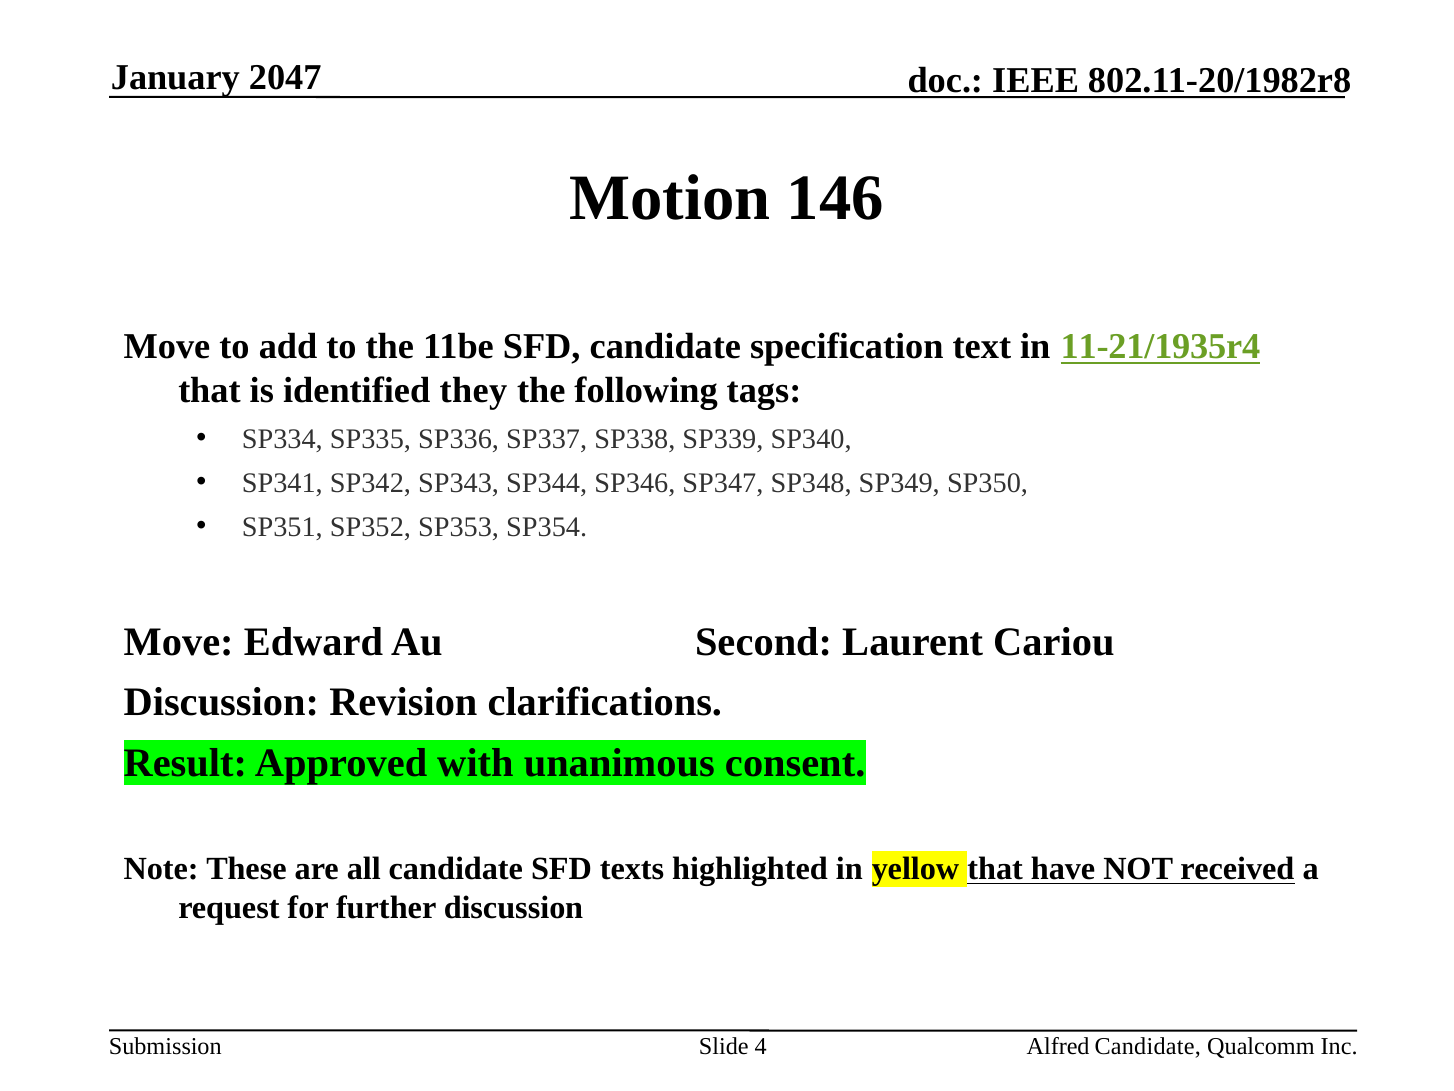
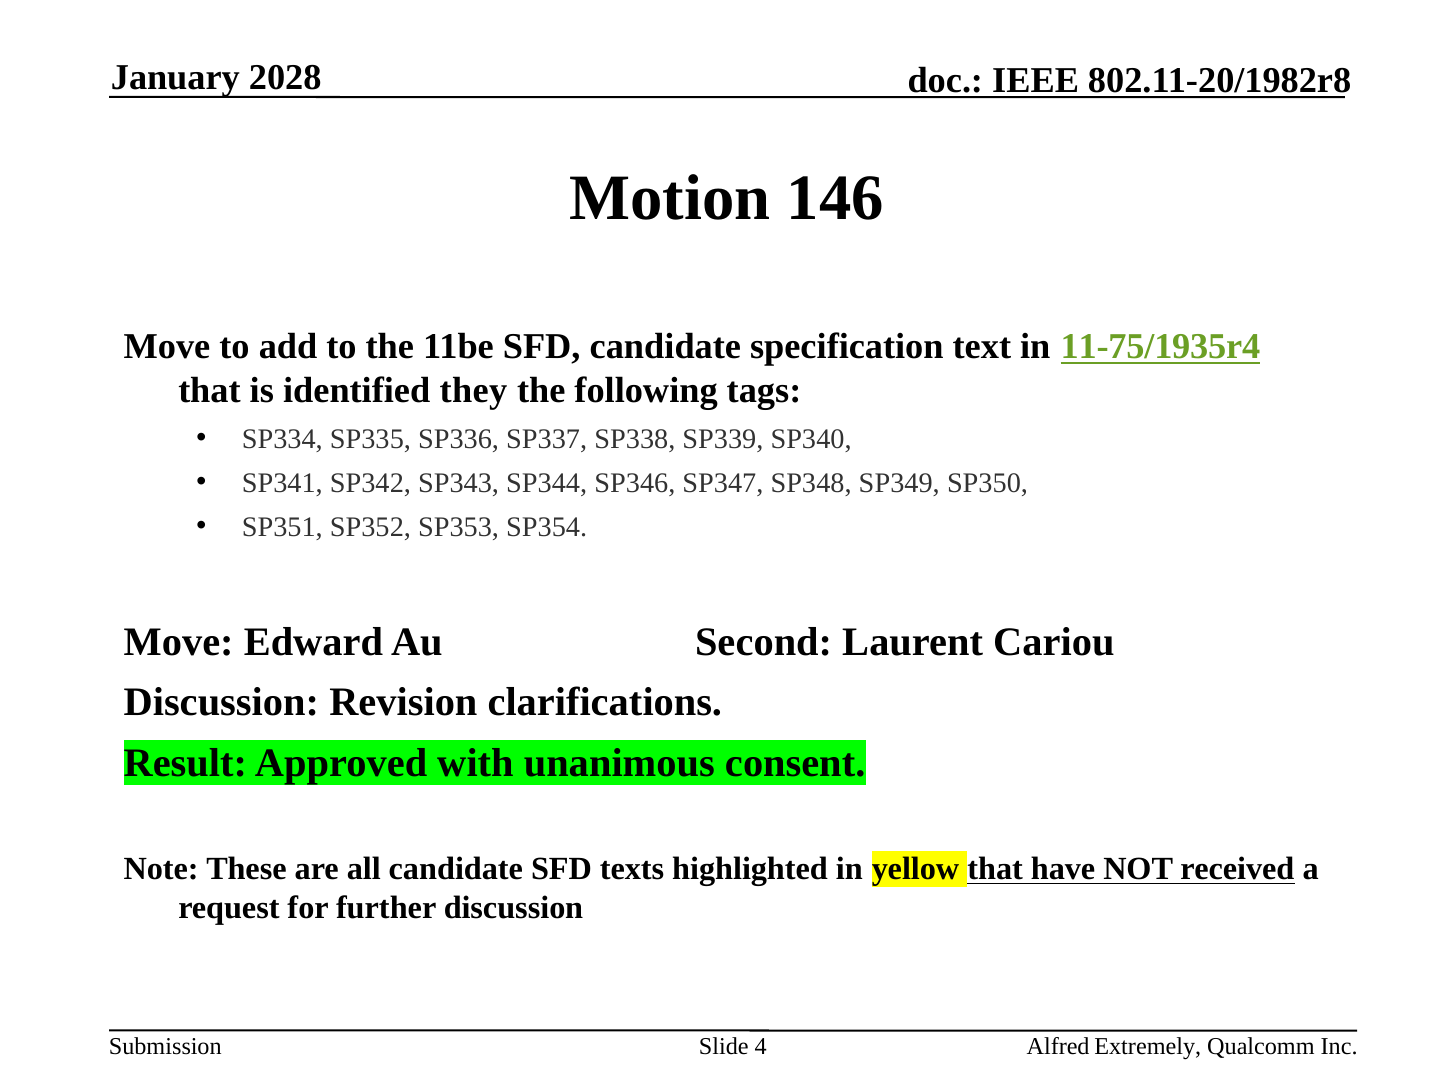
2047: 2047 -> 2028
11-21/1935r4: 11-21/1935r4 -> 11-75/1935r4
Alfred Candidate: Candidate -> Extremely
